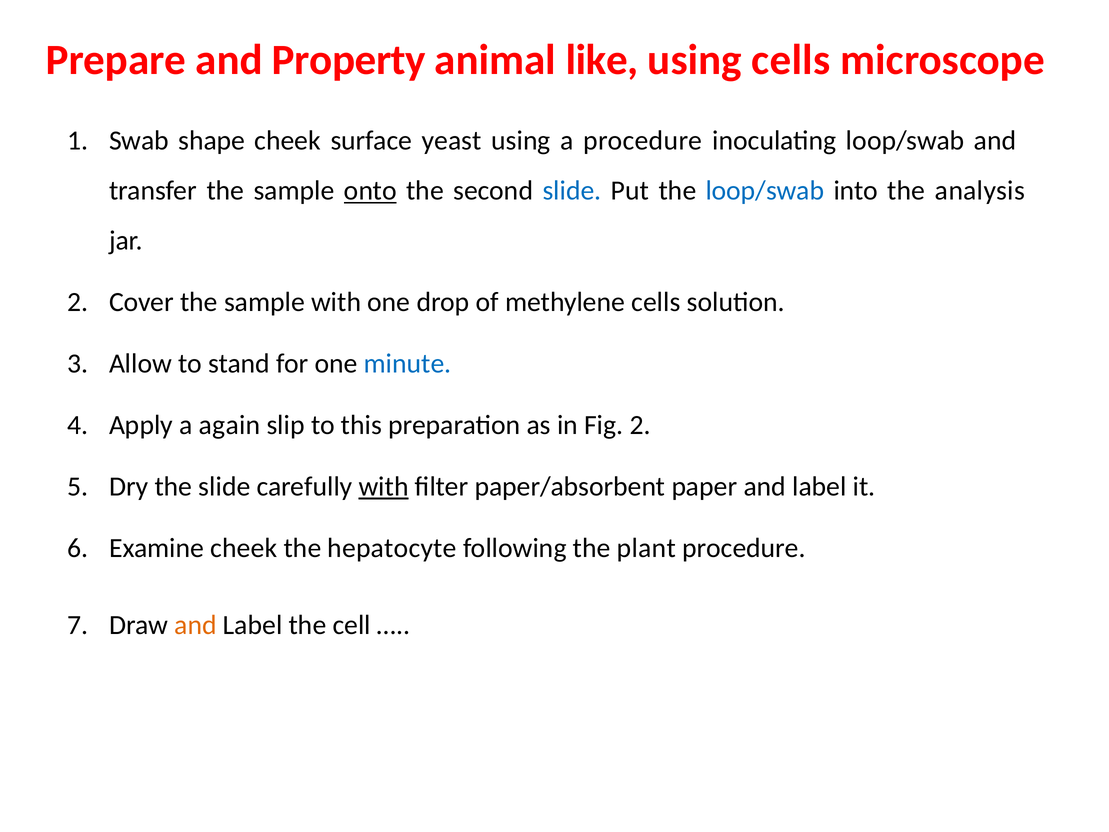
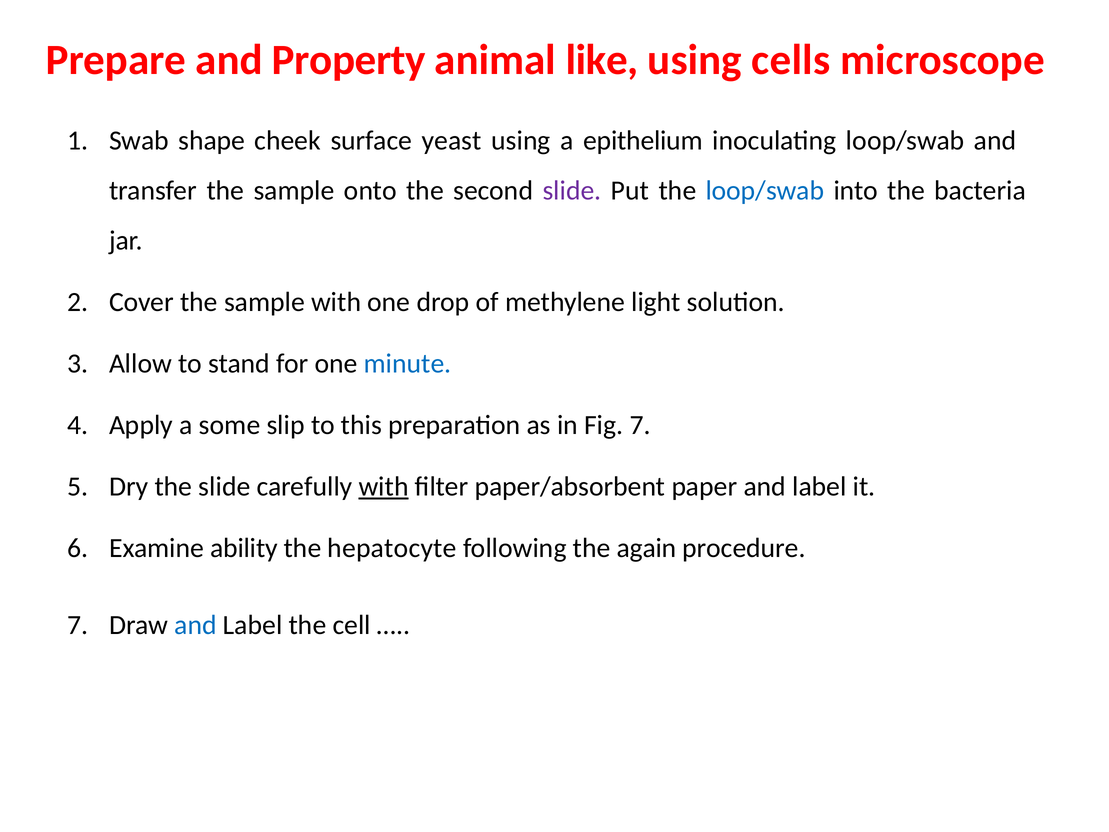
a procedure: procedure -> epithelium
onto underline: present -> none
slide at (572, 191) colour: blue -> purple
analysis: analysis -> bacteria
methylene cells: cells -> light
again: again -> some
Fig 2: 2 -> 7
Examine cheek: cheek -> ability
plant: plant -> again
and at (195, 625) colour: orange -> blue
